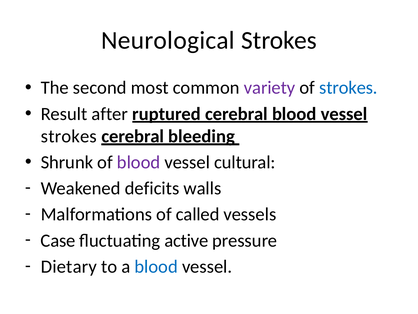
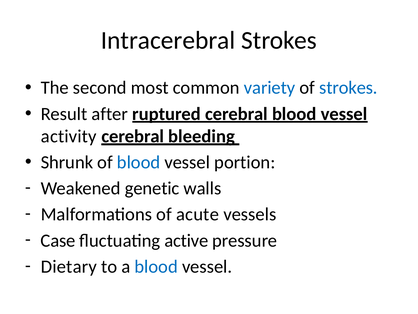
Neurological: Neurological -> Intracerebral
variety colour: purple -> blue
strokes at (69, 136): strokes -> activity
blood at (139, 162) colour: purple -> blue
cultural: cultural -> portion
deficits: deficits -> genetic
called: called -> acute
